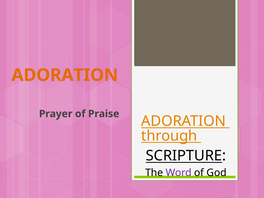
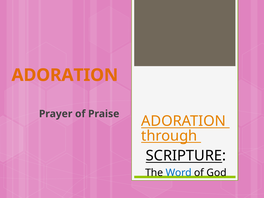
Word colour: purple -> blue
